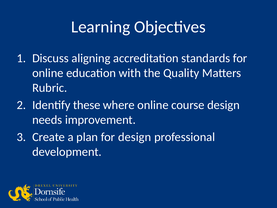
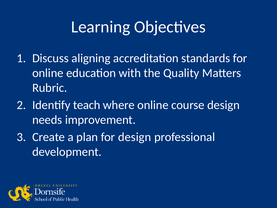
these: these -> teach
